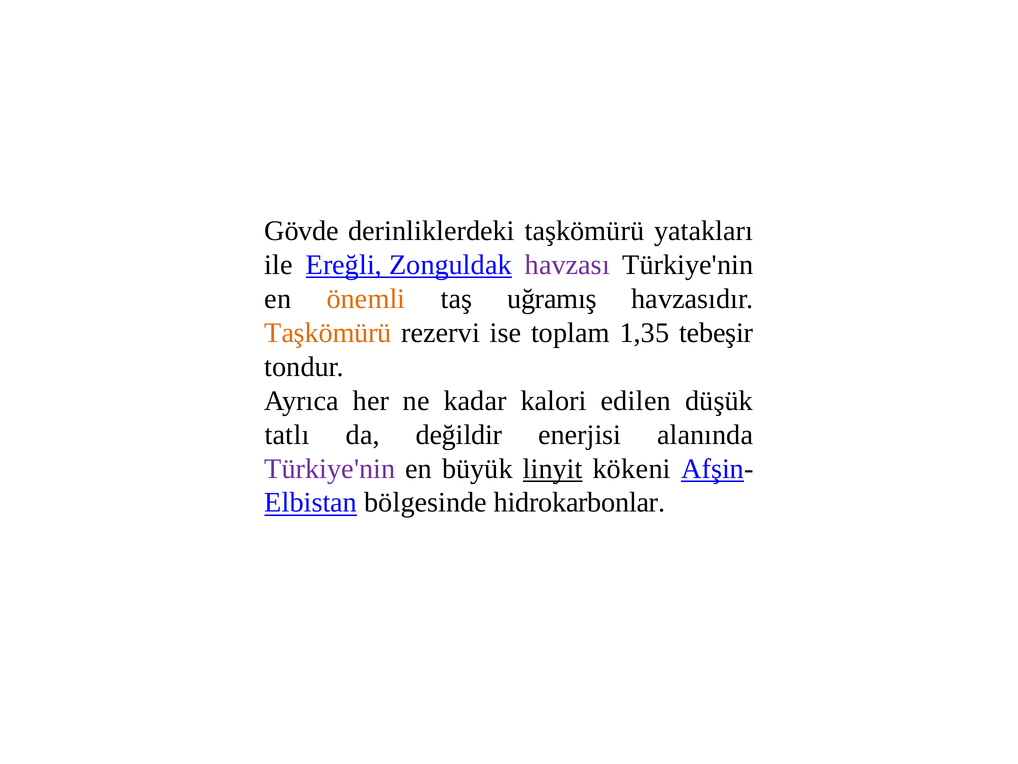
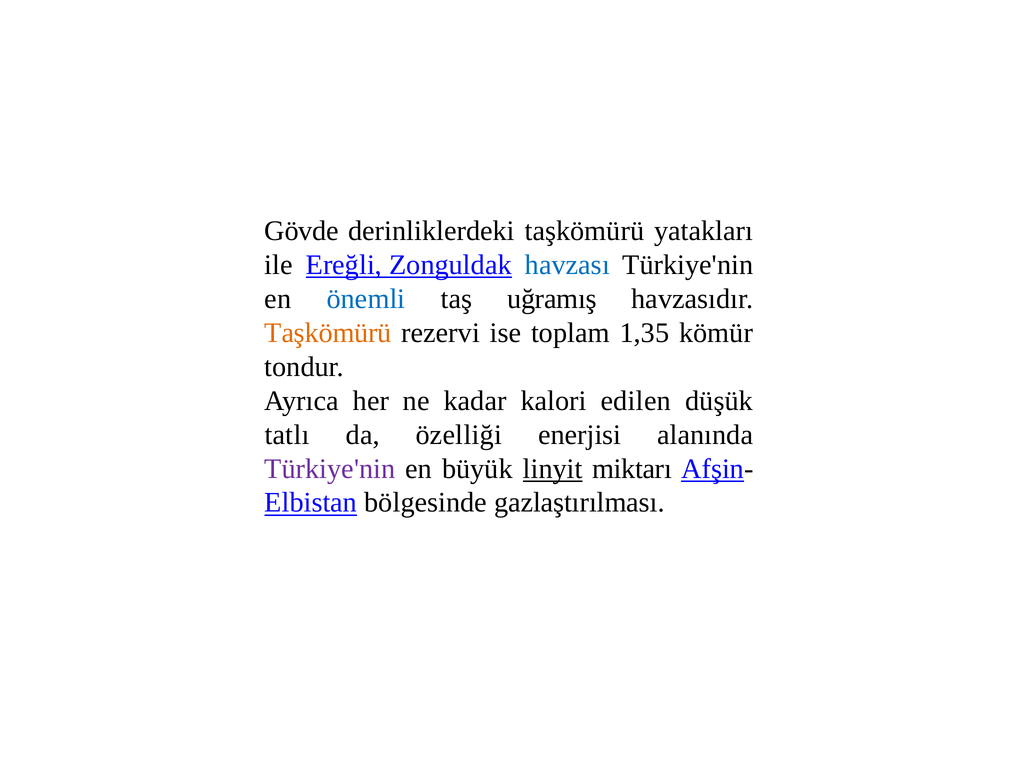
havzası colour: purple -> blue
önemli colour: orange -> blue
tebeşir: tebeşir -> kömür
değildir: değildir -> özelliği
kökeni: kökeni -> miktarı
hidrokarbonlar: hidrokarbonlar -> gazlaştırılması
